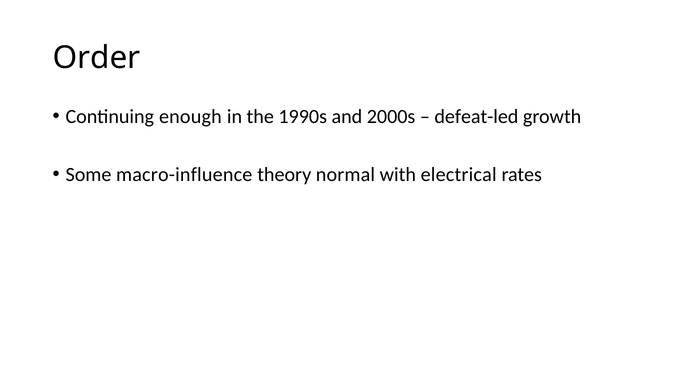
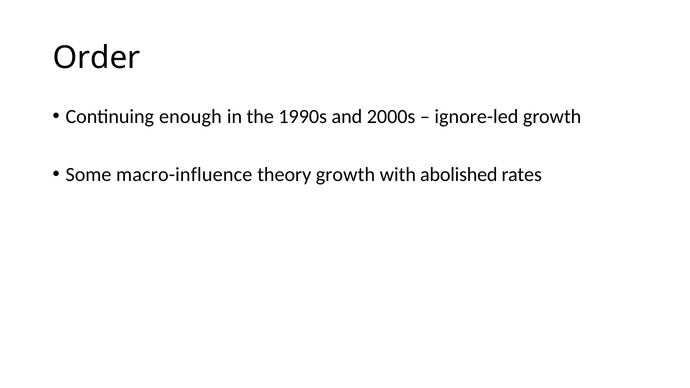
defeat-led: defeat-led -> ignore-led
theory normal: normal -> growth
electrical: electrical -> abolished
